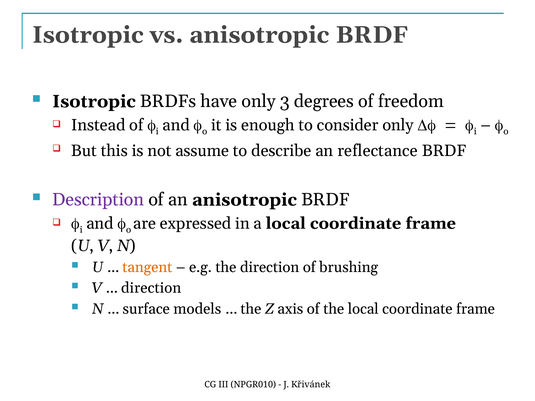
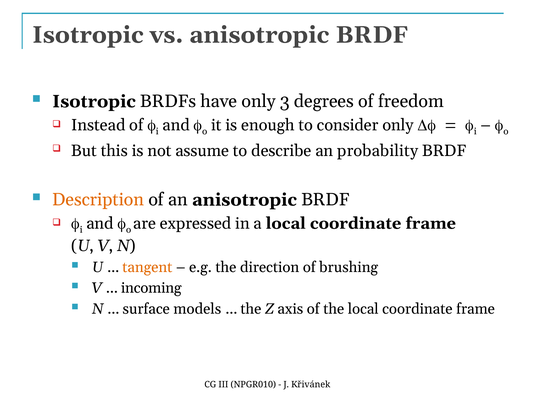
reflectance: reflectance -> probability
Description colour: purple -> orange
direction at (151, 288): direction -> incoming
